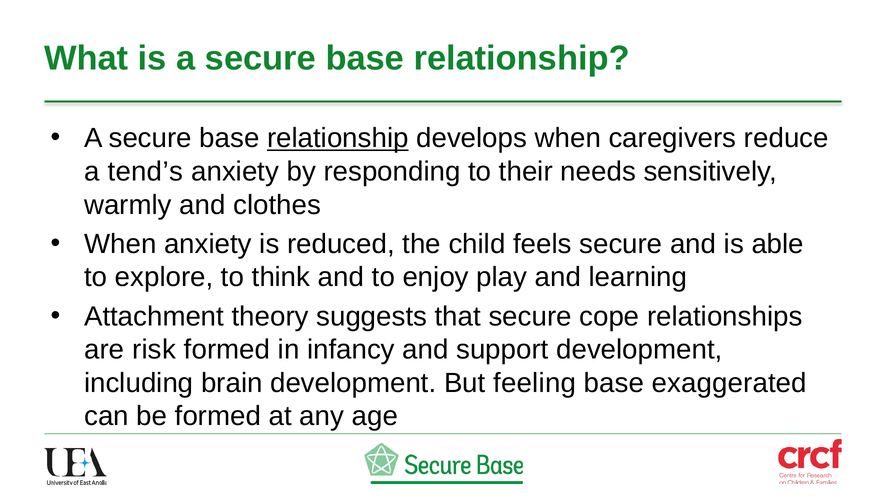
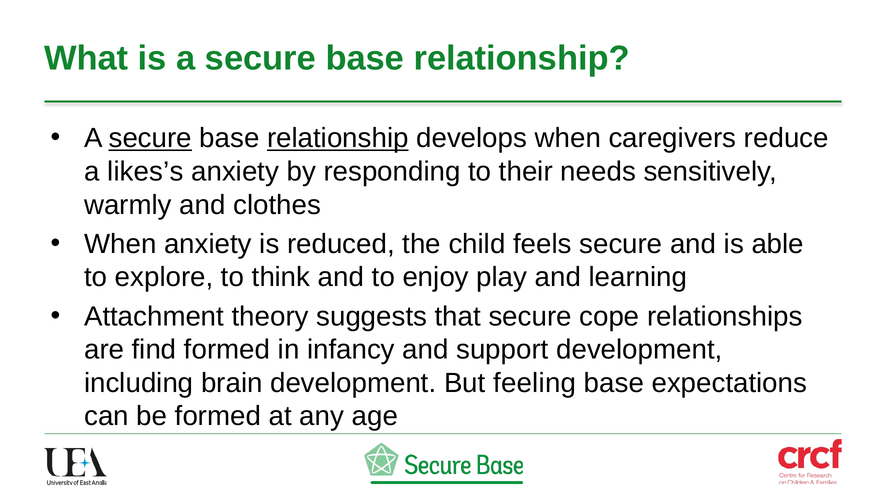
secure at (150, 138) underline: none -> present
tend’s: tend’s -> likes’s
risk: risk -> find
exaggerated: exaggerated -> expectations
